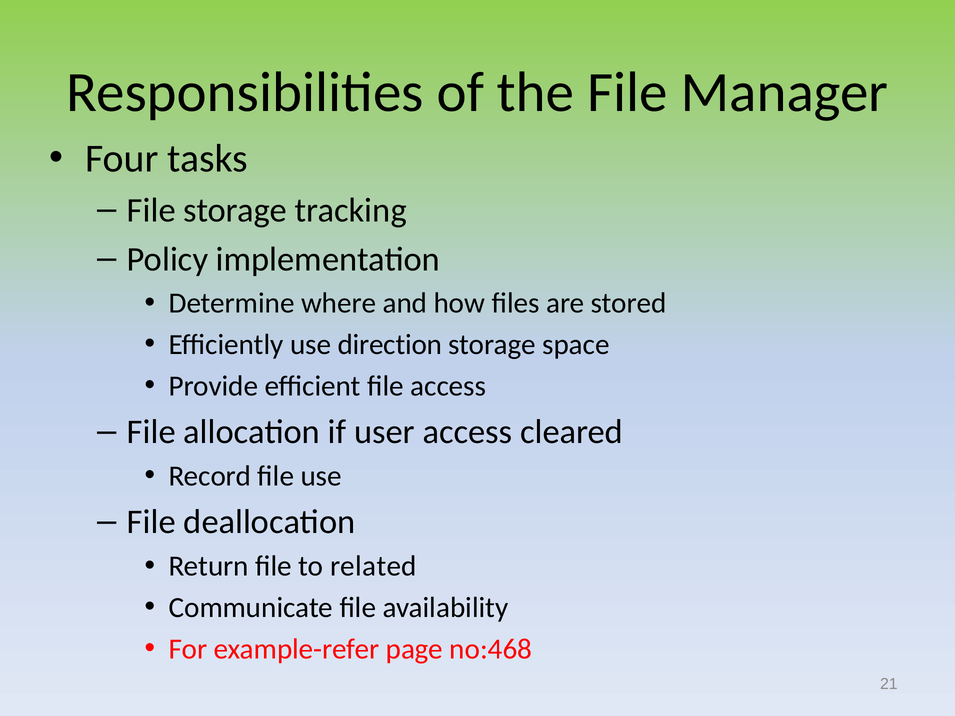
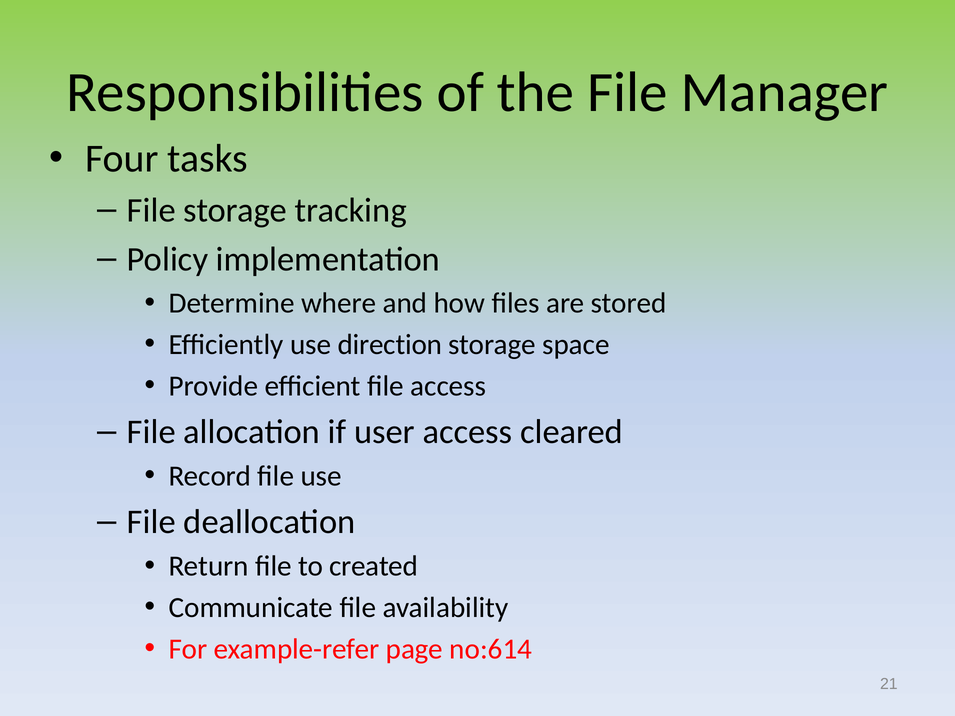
related: related -> created
no:468: no:468 -> no:614
